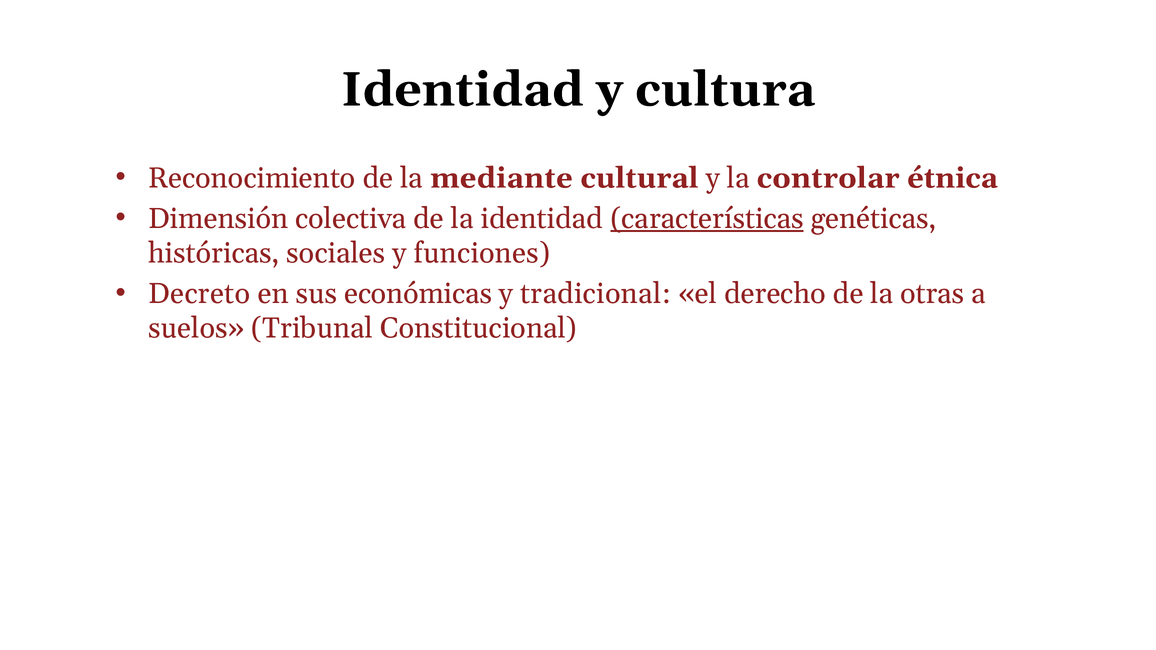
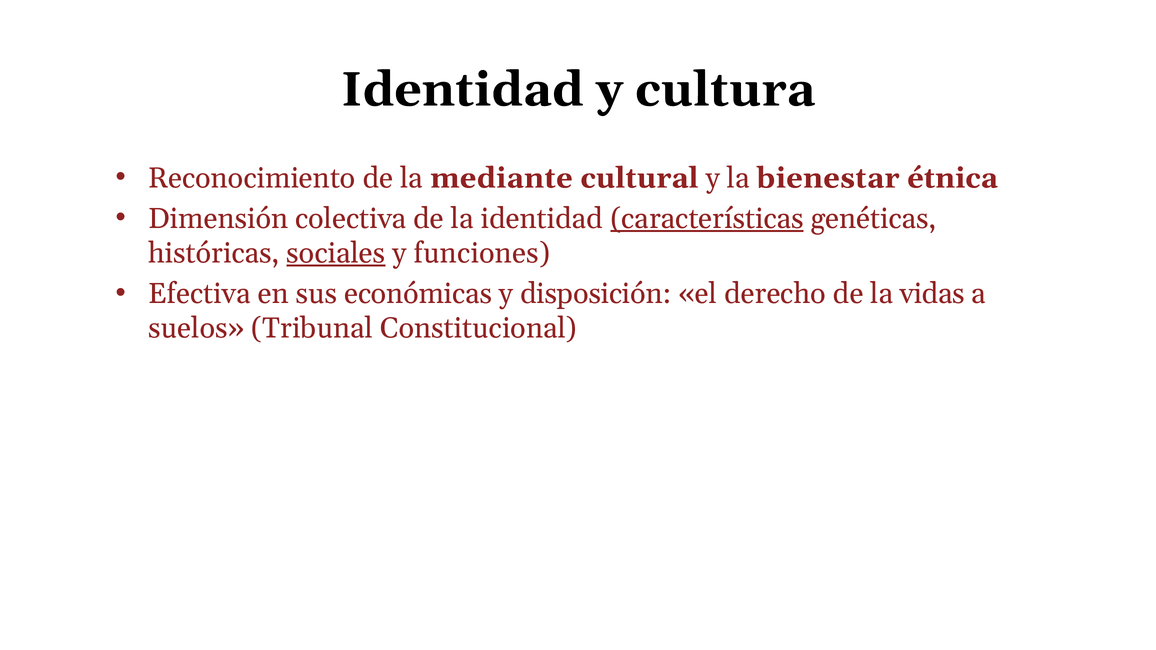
controlar: controlar -> bienestar
sociales underline: none -> present
Decreto: Decreto -> Efectiva
tradicional: tradicional -> disposición
otras: otras -> vidas
